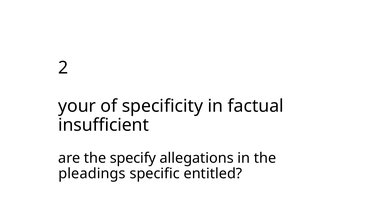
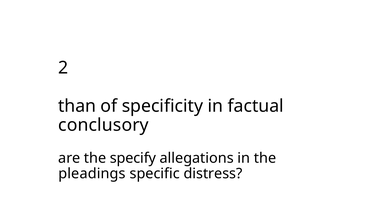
your: your -> than
insufficient: insufficient -> conclusory
entitled: entitled -> distress
